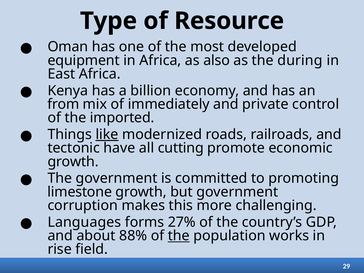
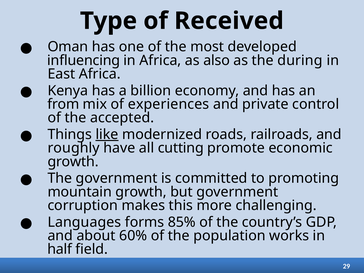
Resource: Resource -> Received
equipment: equipment -> influencing
immediately: immediately -> experiences
imported: imported -> accepted
tectonic: tectonic -> roughly
limestone: limestone -> mountain
27%: 27% -> 85%
88%: 88% -> 60%
the at (179, 236) underline: present -> none
rise: rise -> half
